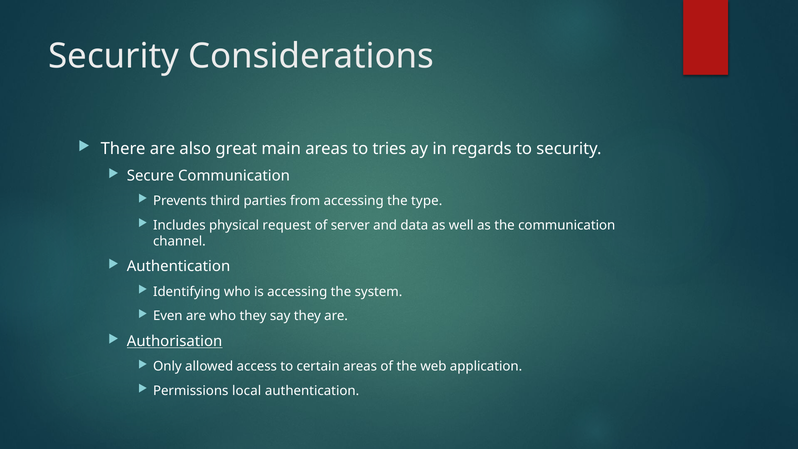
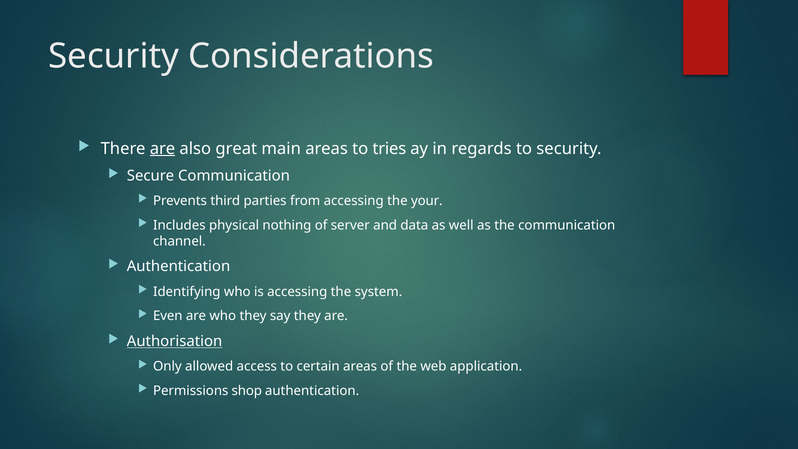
are at (163, 149) underline: none -> present
type: type -> your
request: request -> nothing
local: local -> shop
